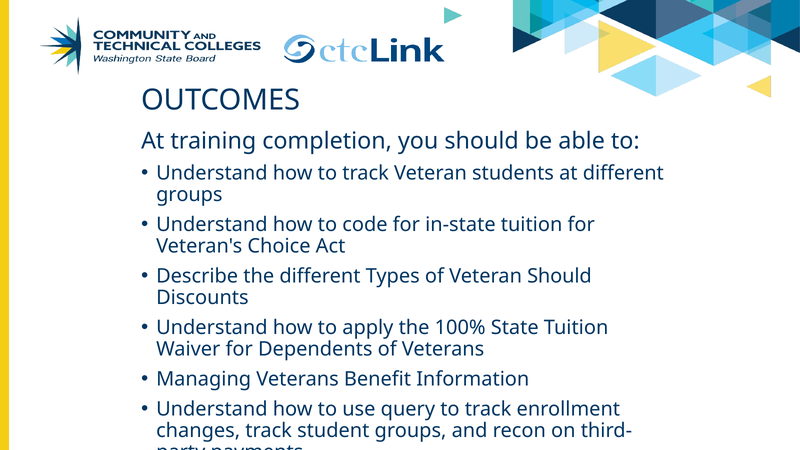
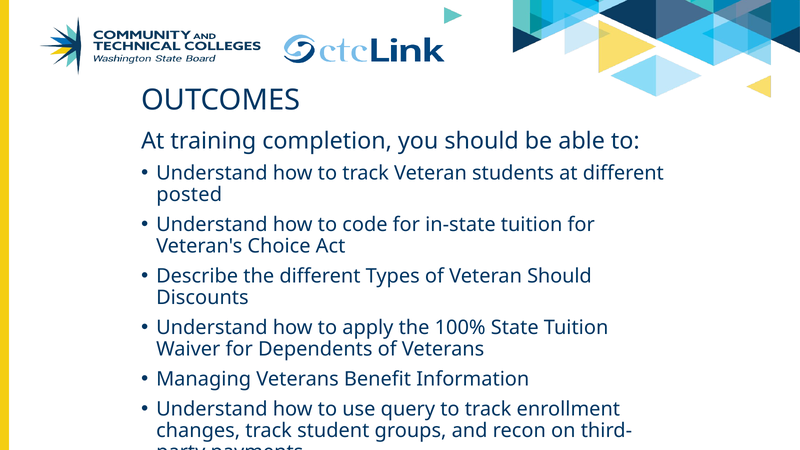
groups at (189, 194): groups -> posted
